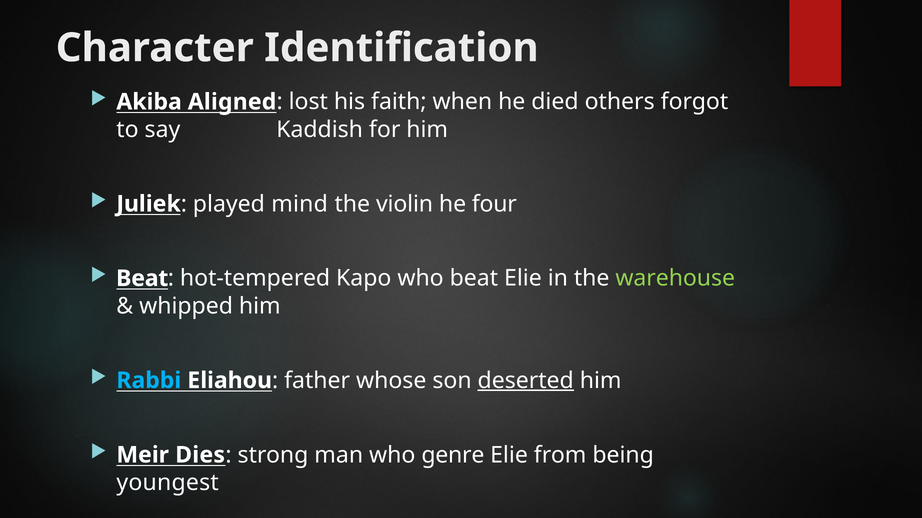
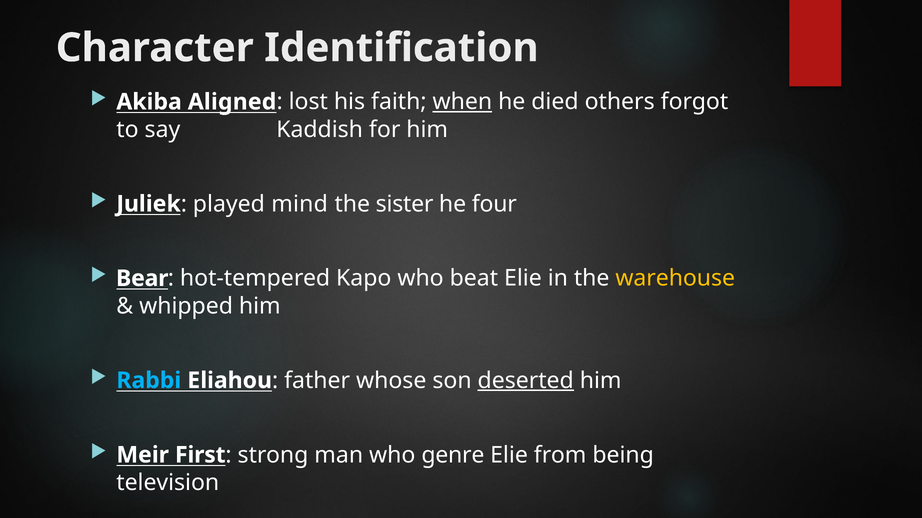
when underline: none -> present
violin: violin -> sister
Beat at (142, 279): Beat -> Bear
warehouse colour: light green -> yellow
Dies: Dies -> First
youngest: youngest -> television
